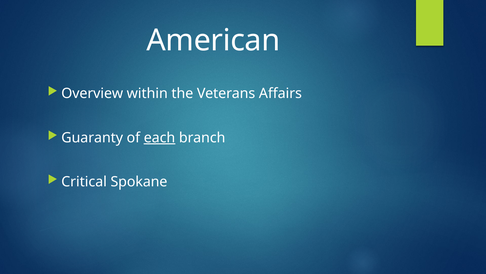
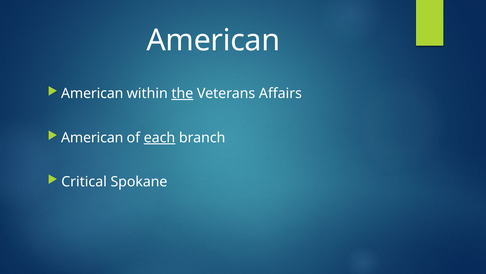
Overview at (92, 93): Overview -> American
the underline: none -> present
Guaranty at (92, 137): Guaranty -> American
